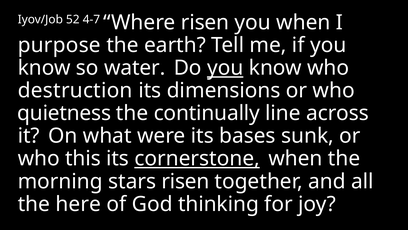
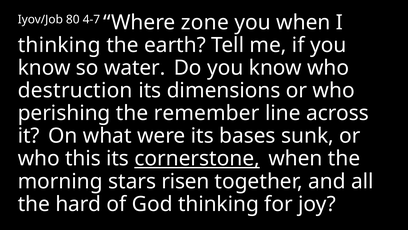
52: 52 -> 80
Where risen: risen -> zone
purpose at (59, 45): purpose -> thinking
you at (225, 68) underline: present -> none
quietness: quietness -> perishing
continually: continually -> remember
here: here -> hard
